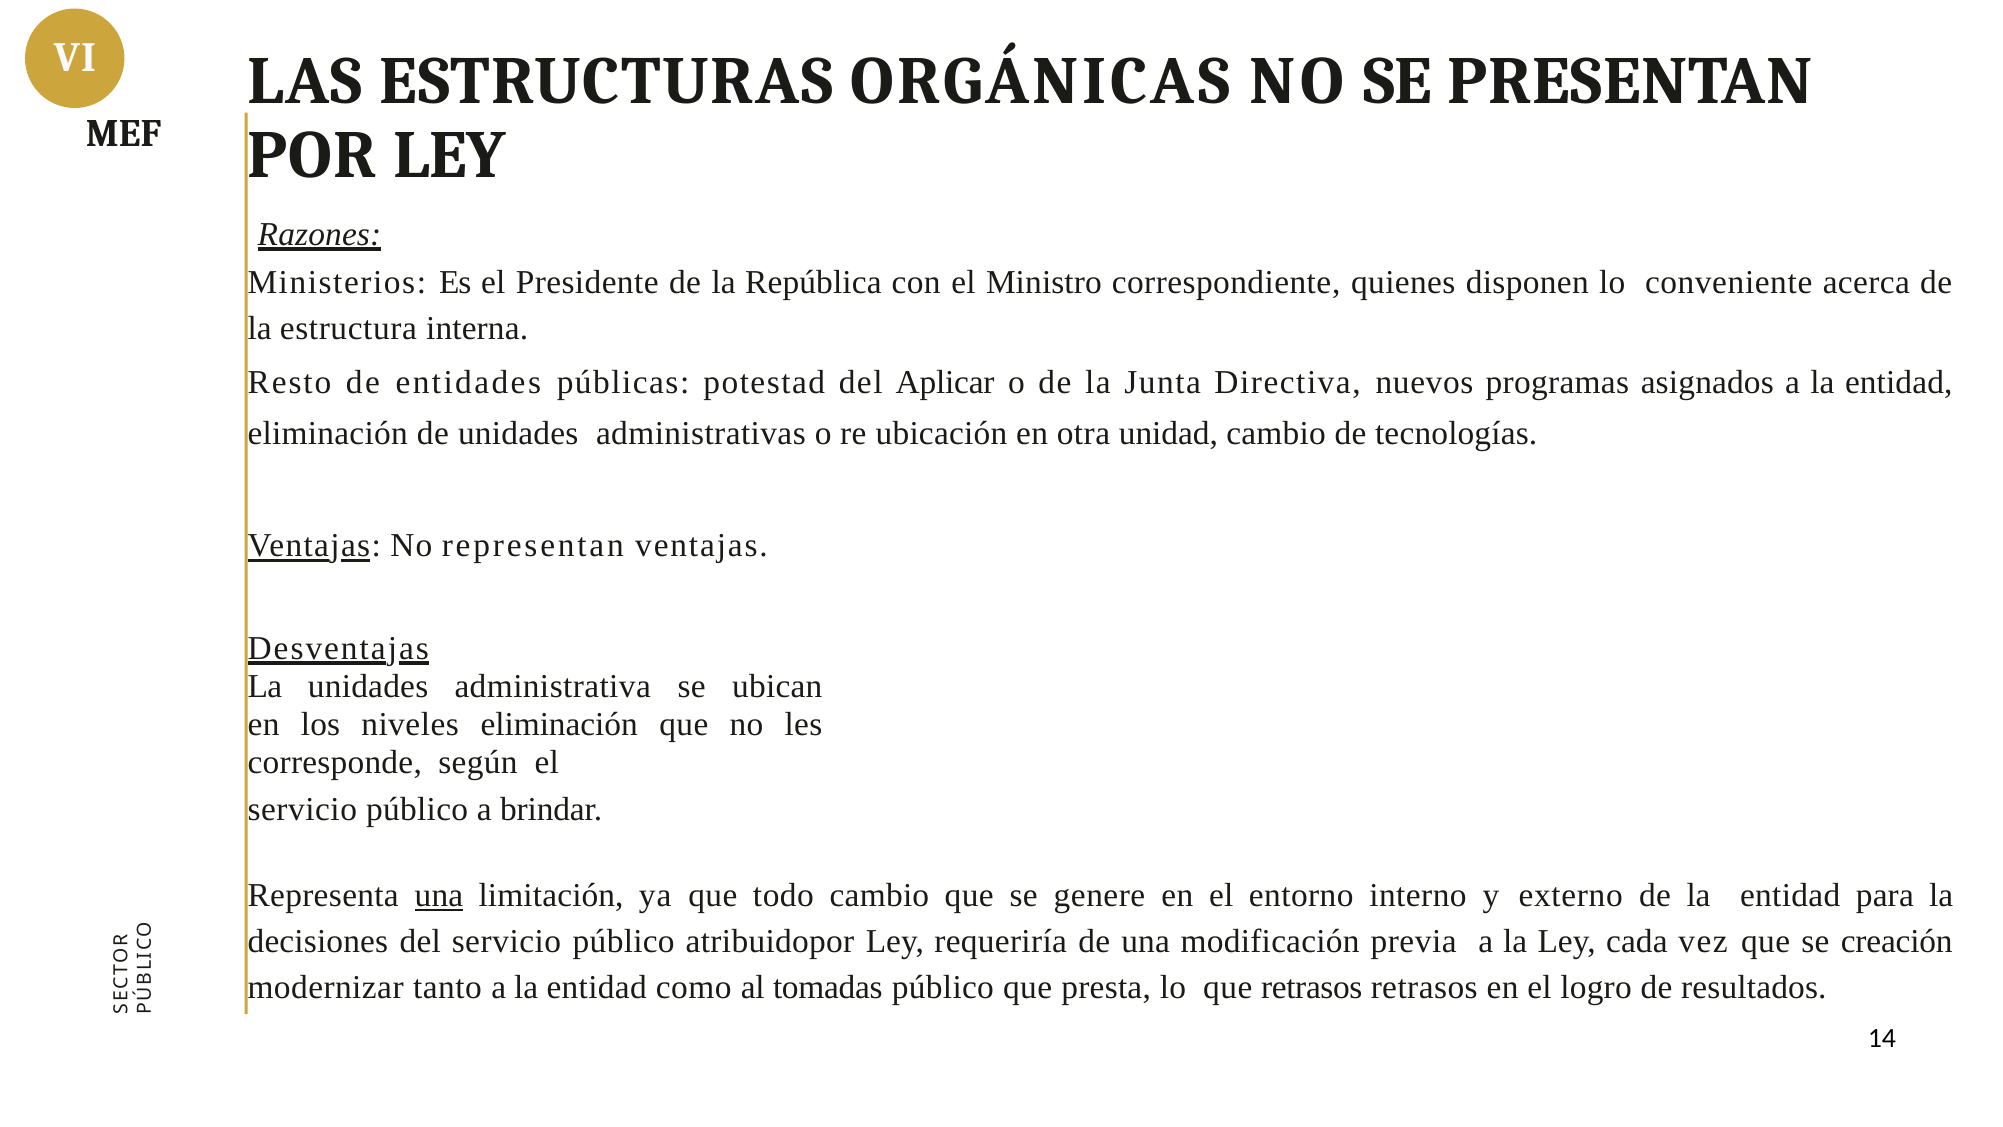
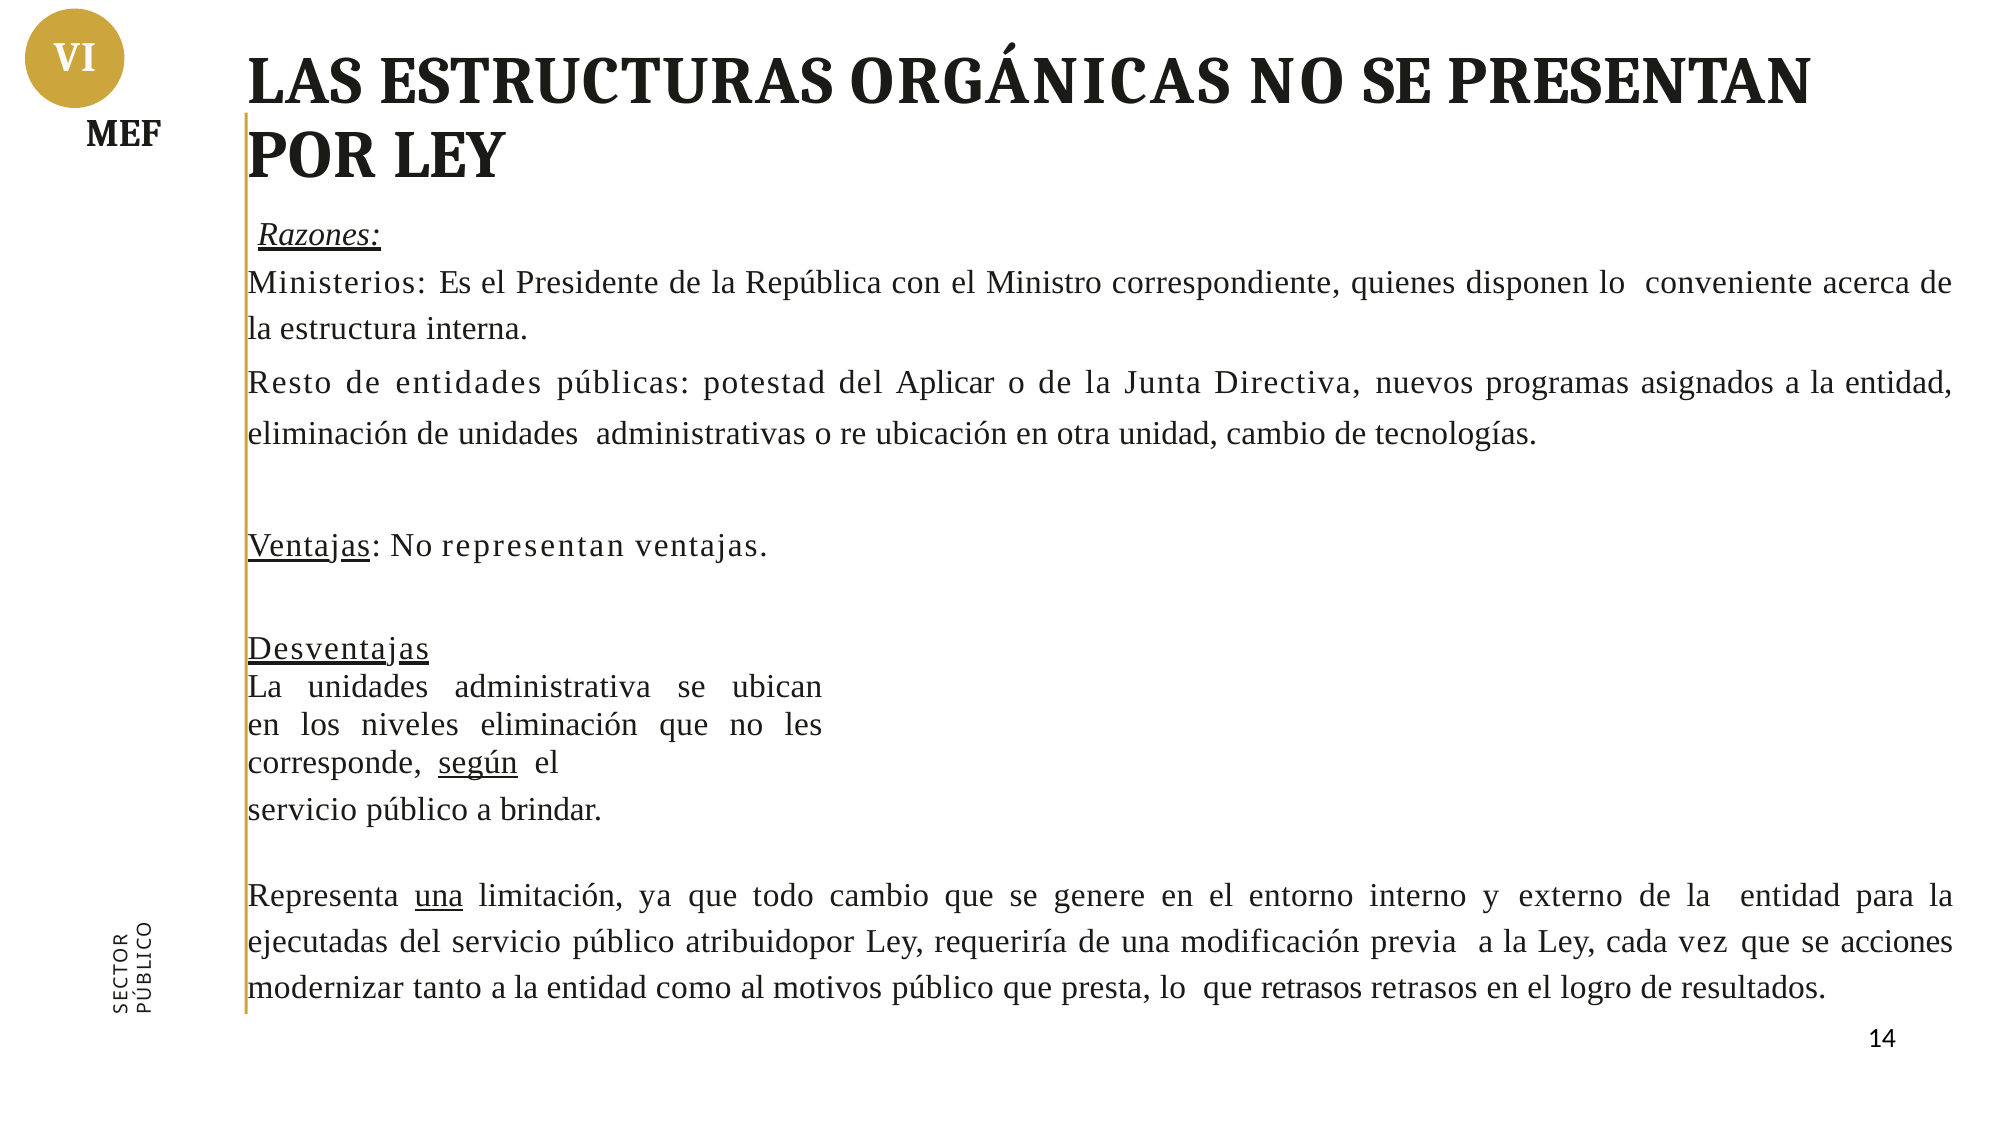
según underline: none -> present
decisiones: decisiones -> ejecutadas
creación: creación -> acciones
tomadas: tomadas -> motivos
